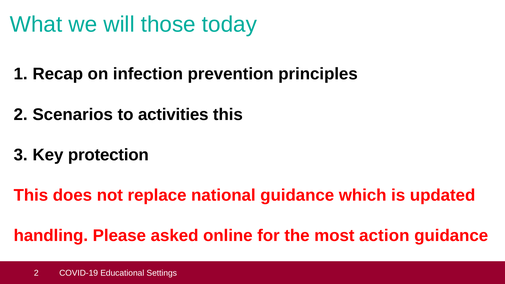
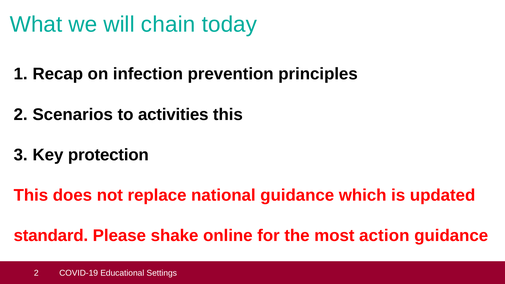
those: those -> chain
handling: handling -> standard
asked: asked -> shake
